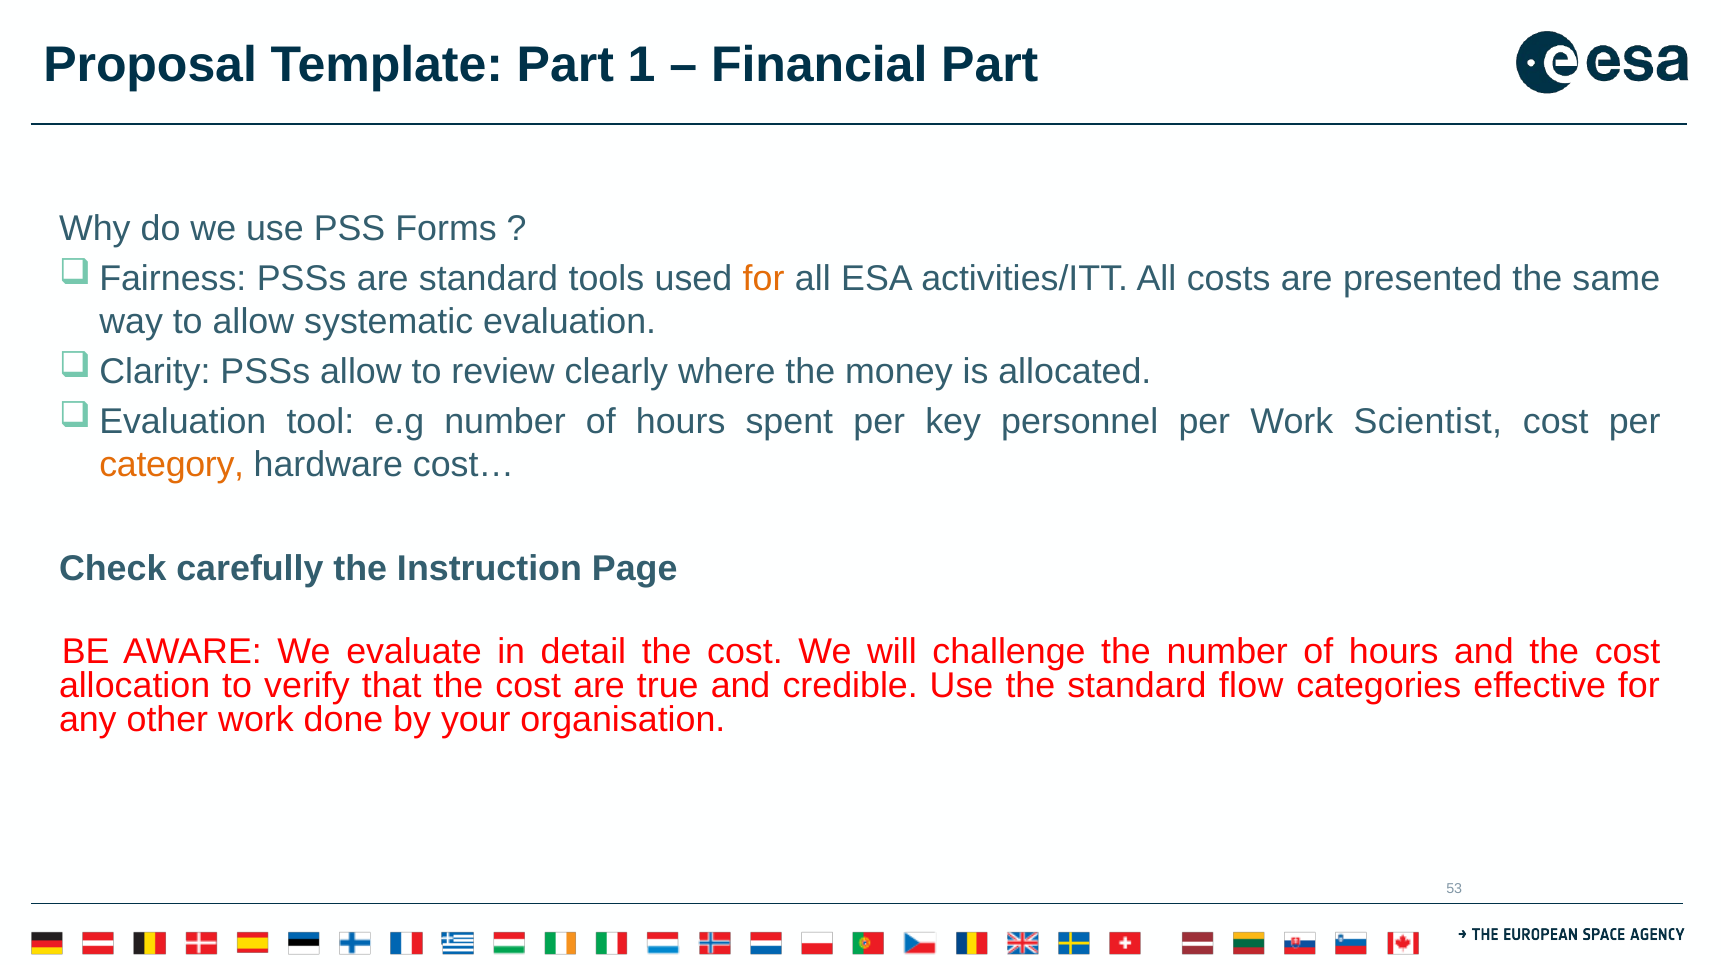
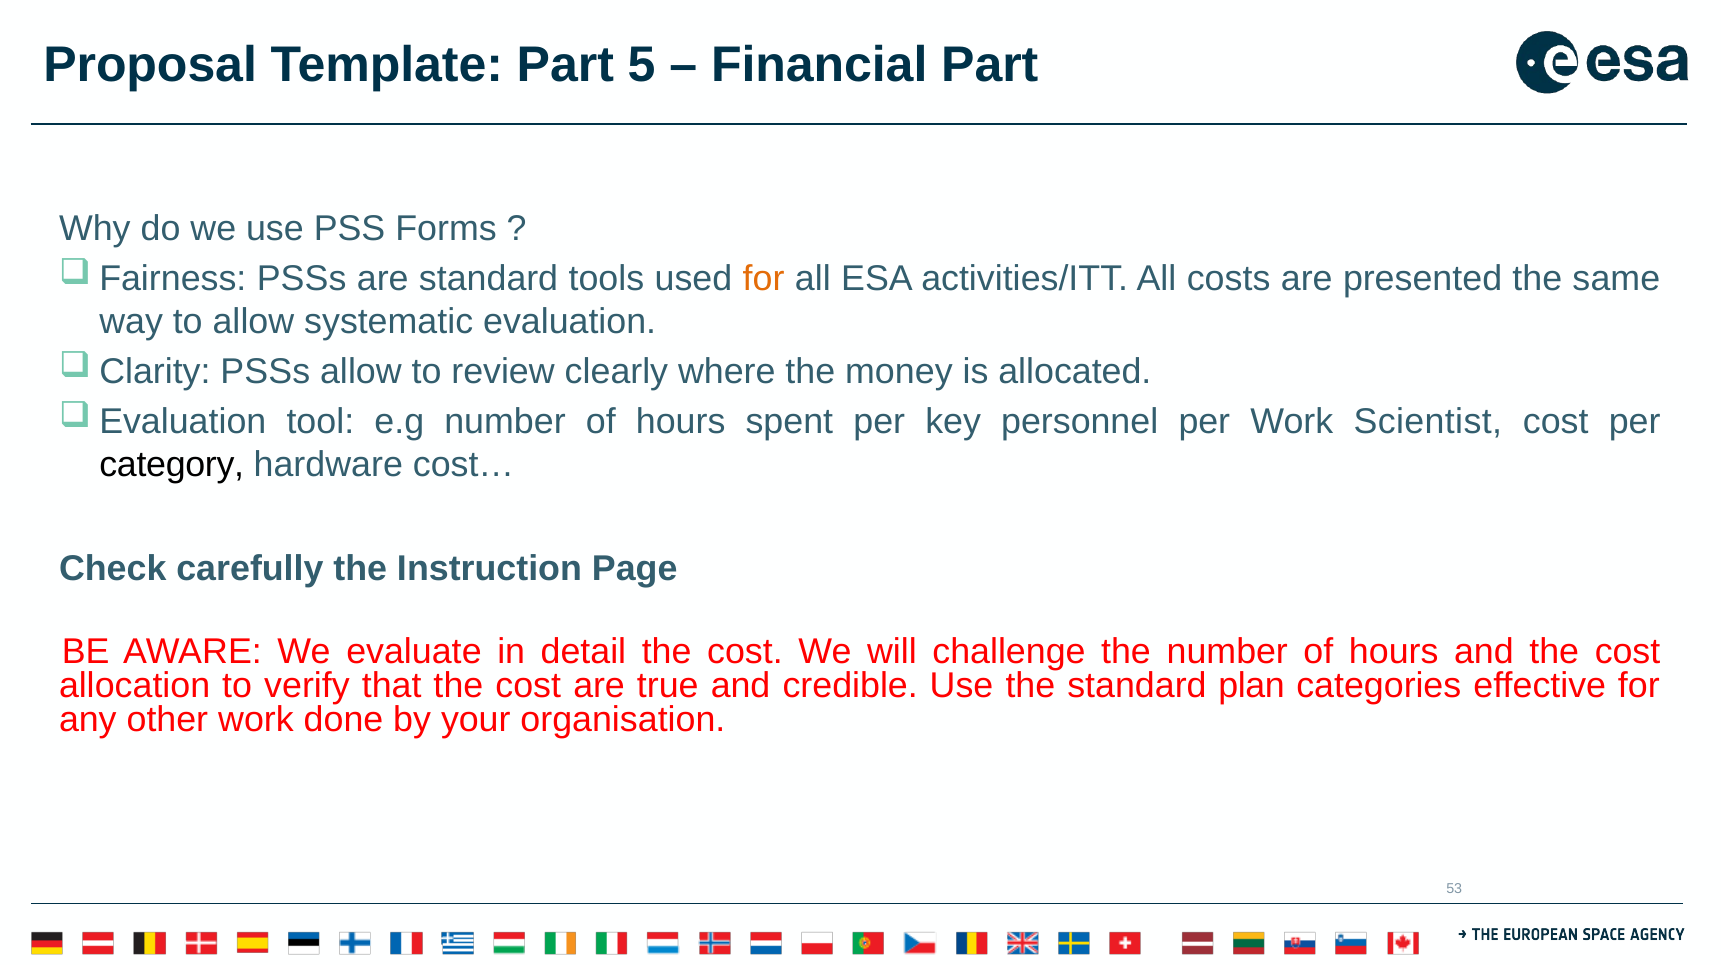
1: 1 -> 5
category colour: orange -> black
flow: flow -> plan
